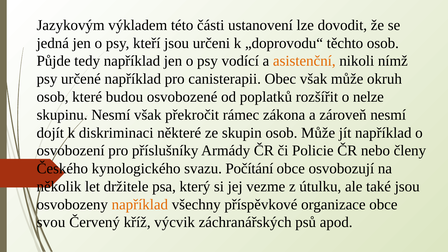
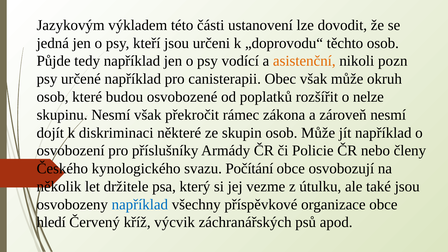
nímž: nímž -> pozn
například at (140, 204) colour: orange -> blue
svou: svou -> hledí
